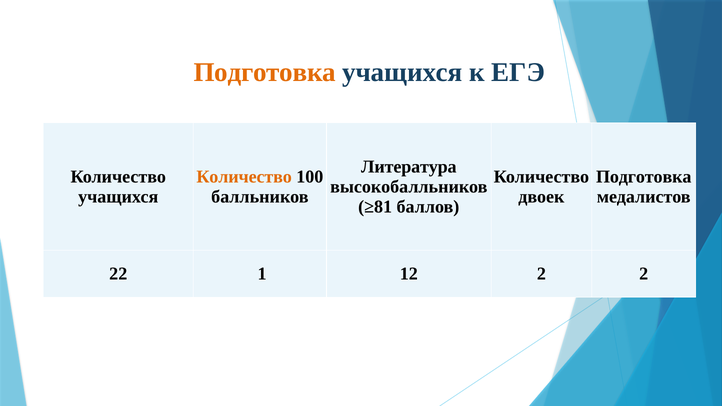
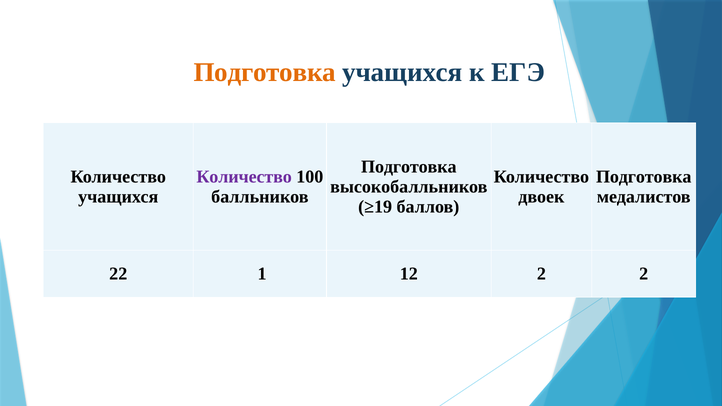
Литература at (409, 167): Литература -> Подготовка
Количество at (244, 177) colour: orange -> purple
≥81: ≥81 -> ≥19
